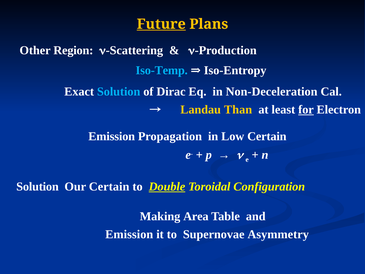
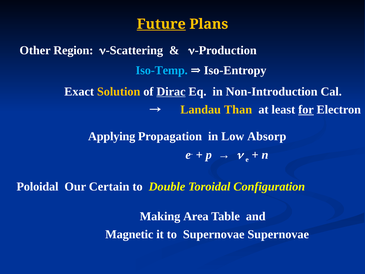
Solution at (119, 91) colour: light blue -> yellow
Dirac underline: none -> present
Non-Deceleration: Non-Deceleration -> Non-Introduction
Emission at (112, 136): Emission -> Applying
Low Certain: Certain -> Absorp
Solution at (38, 186): Solution -> Poloidal
Double underline: present -> none
Emission at (129, 234): Emission -> Magnetic
Supernovae Asymmetry: Asymmetry -> Supernovae
